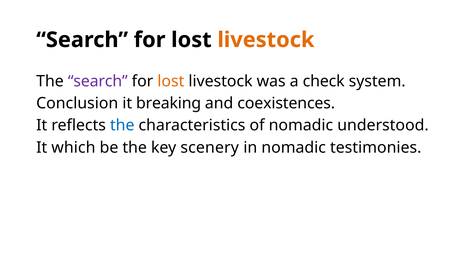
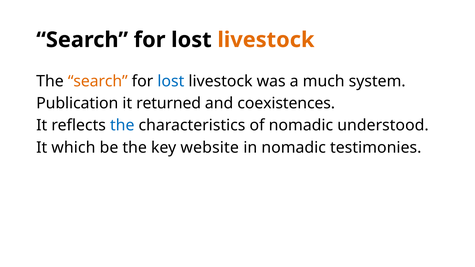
search at (98, 81) colour: purple -> orange
lost at (171, 81) colour: orange -> blue
check: check -> much
Conclusion: Conclusion -> Publication
breaking: breaking -> returned
scenery: scenery -> website
